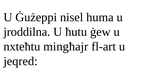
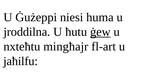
nisel: nisel -> niesi
ġew underline: none -> present
jeqred: jeqred -> jaħilfu
